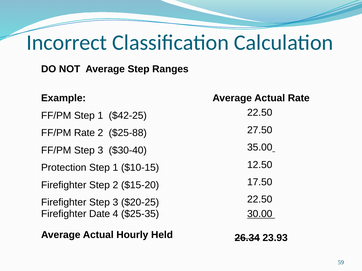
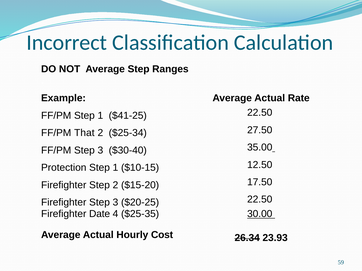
$42-25: $42-25 -> $41-25
FF/PM Rate: Rate -> That
$25-88: $25-88 -> $25-34
Held: Held -> Cost
